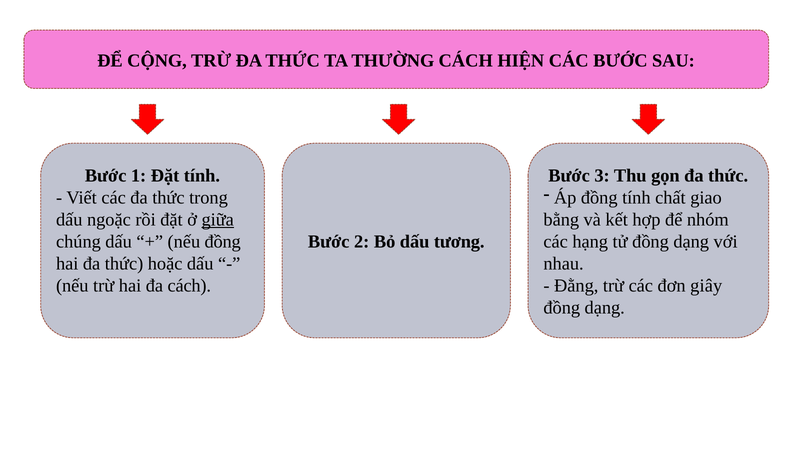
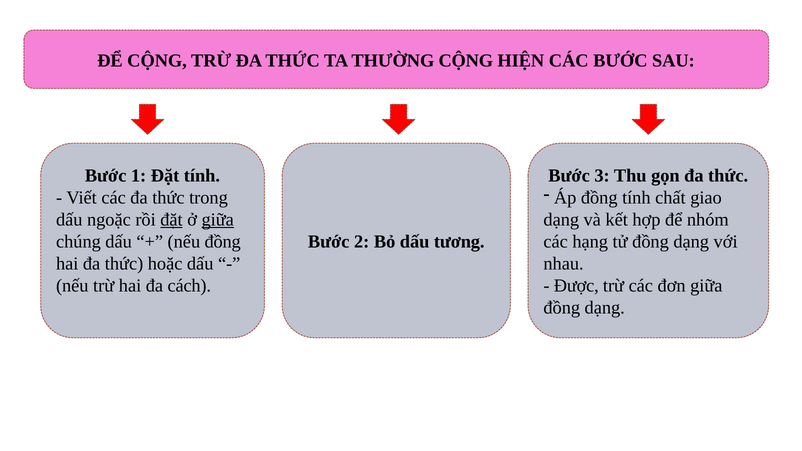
THƯỜNG CÁCH: CÁCH -> CỘNG
đặt at (172, 220) underline: none -> present
bằng at (561, 220): bằng -> dạng
Đằng: Đằng -> Được
đơn giây: giây -> giữa
